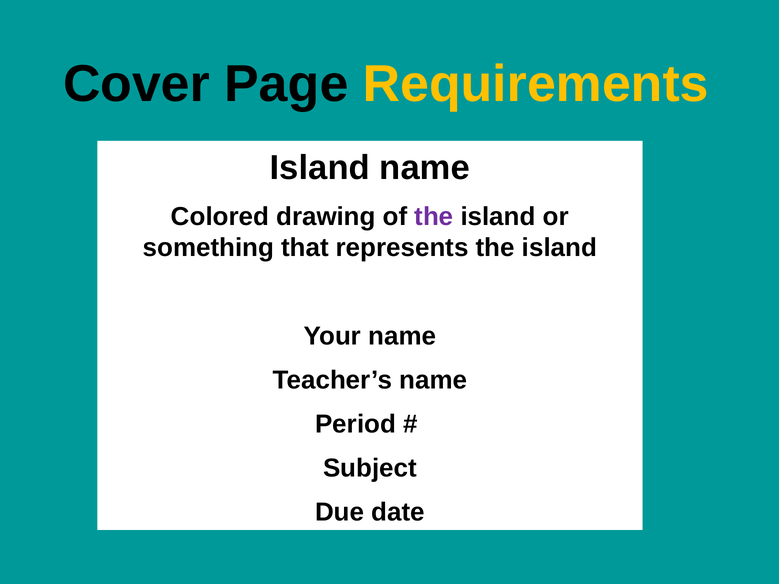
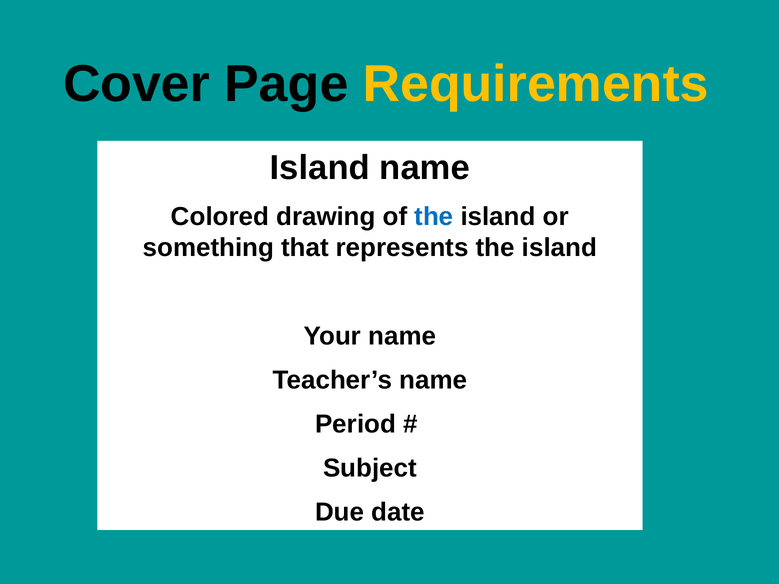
the at (434, 217) colour: purple -> blue
